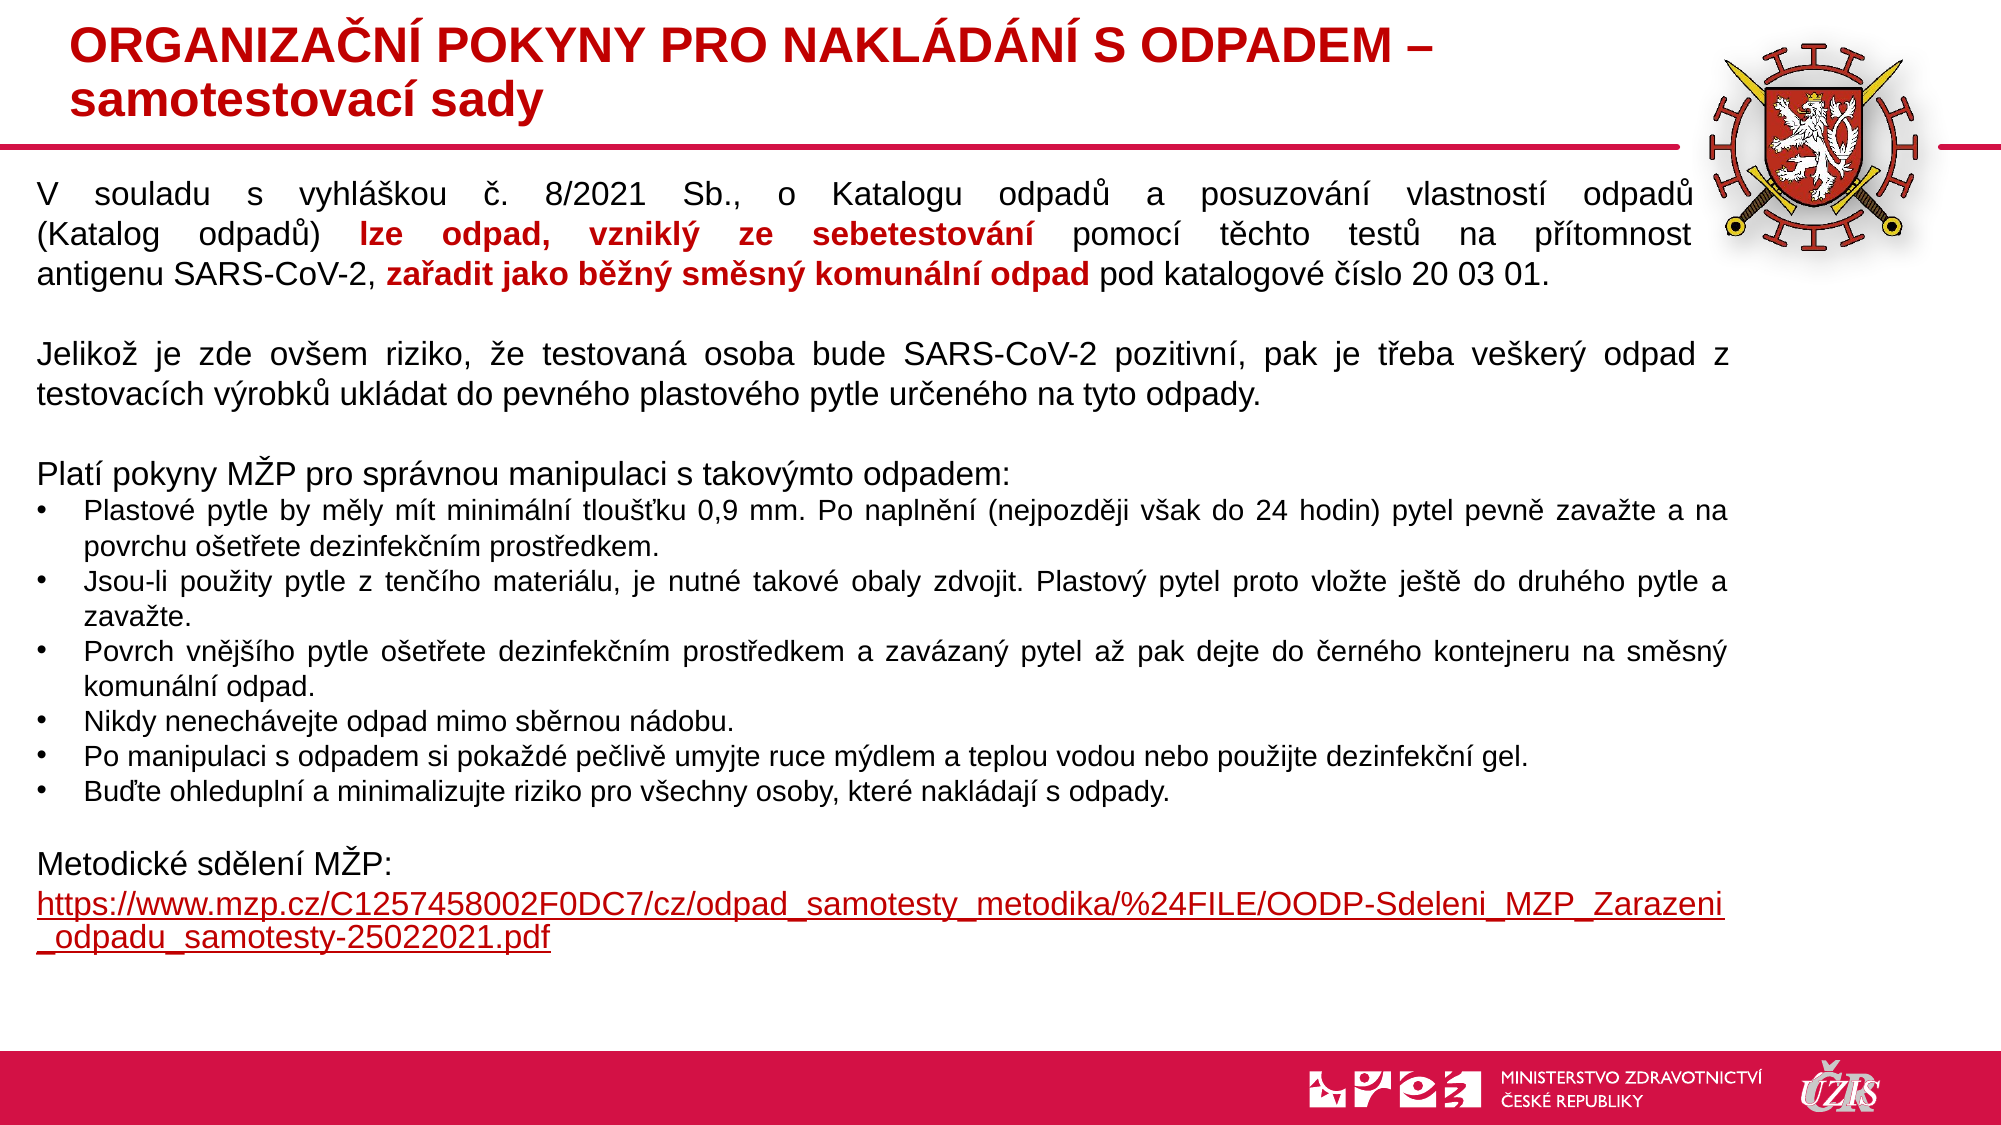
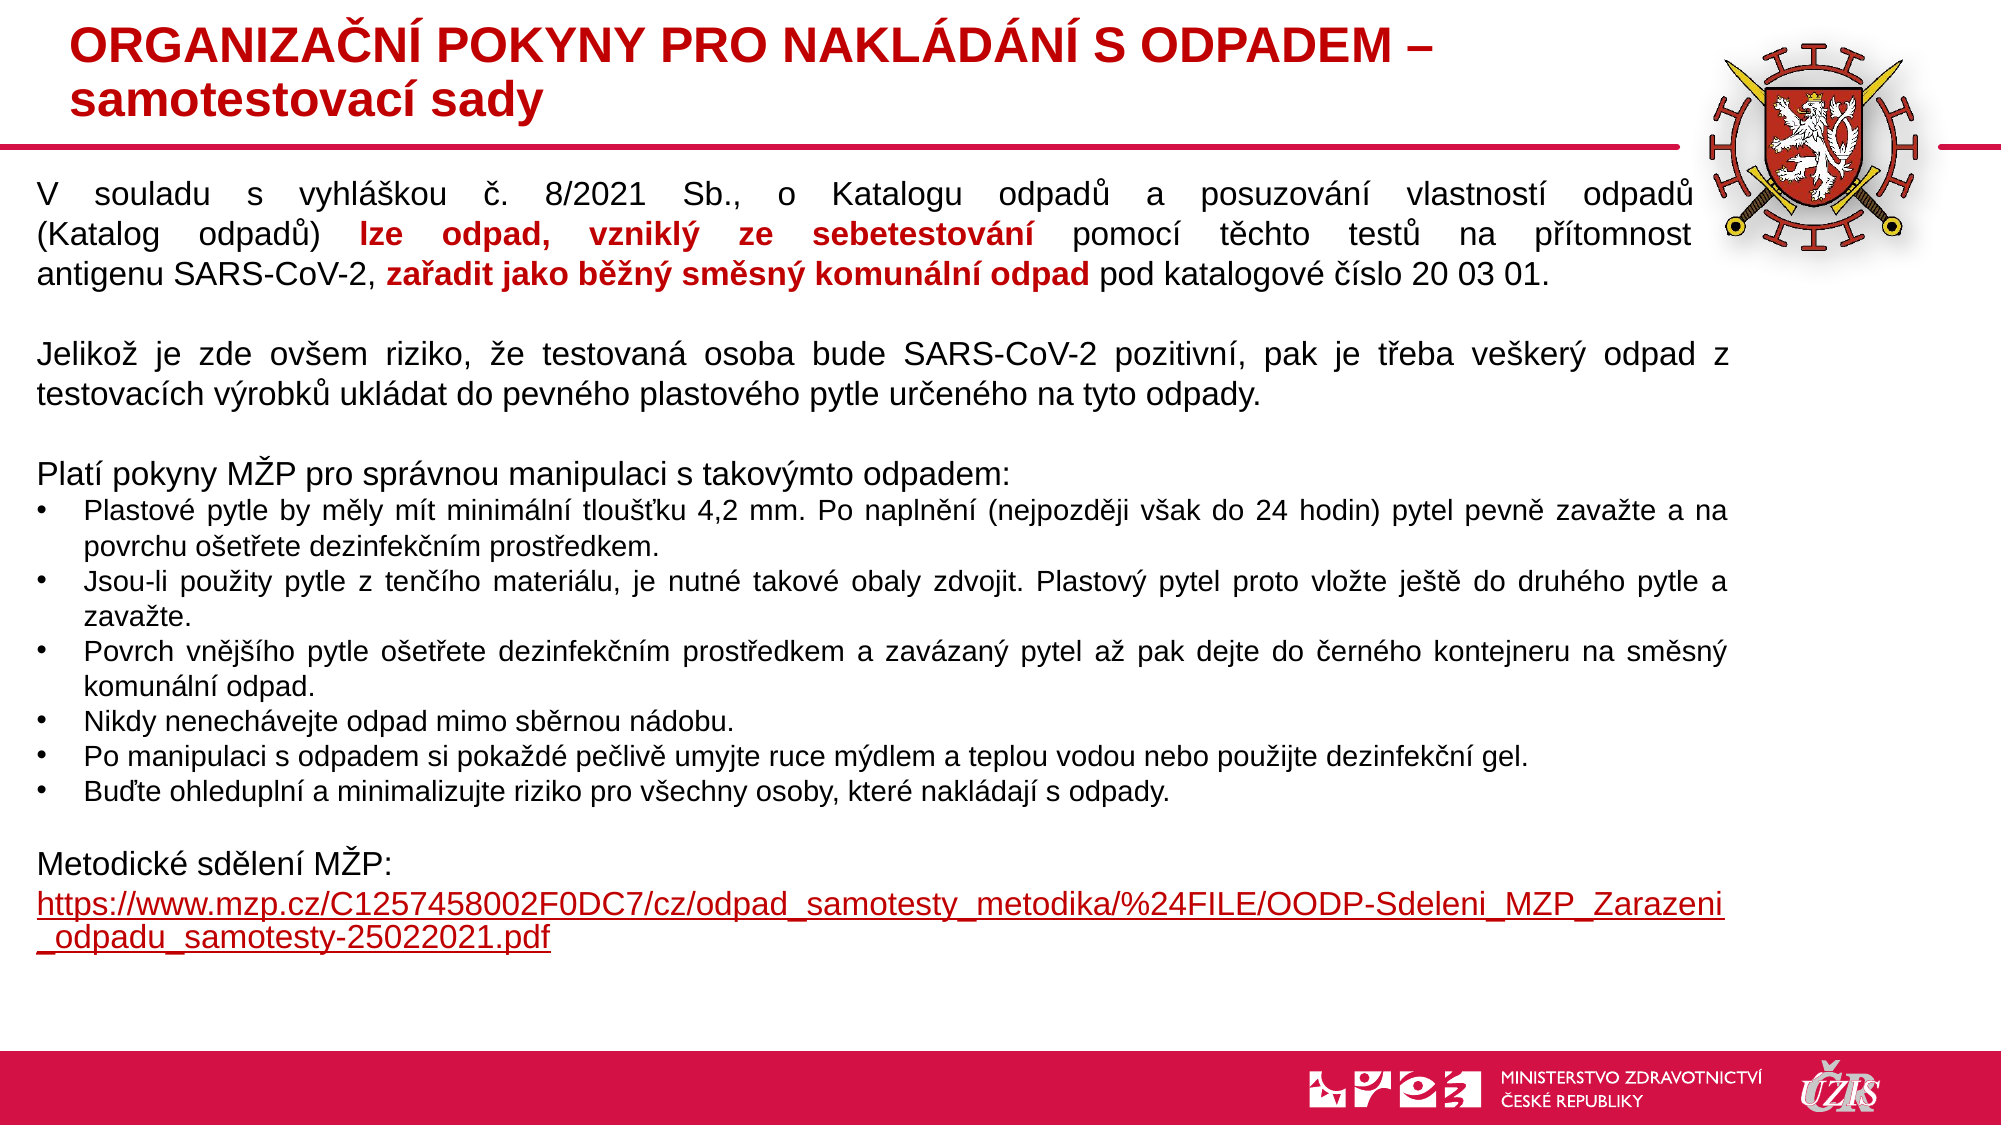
0,9: 0,9 -> 4,2
